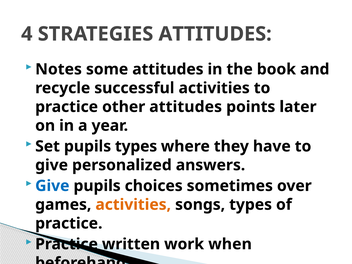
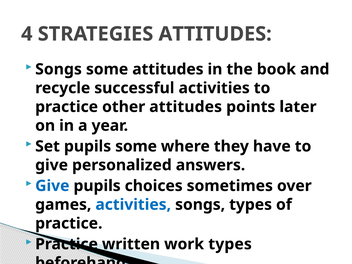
Notes at (59, 69): Notes -> Songs
pupils types: types -> some
activities at (133, 205) colour: orange -> blue
work when: when -> types
